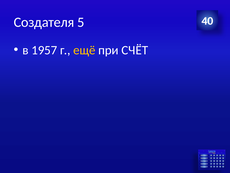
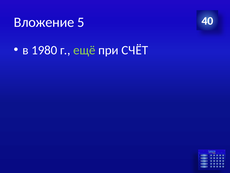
Создателя: Создателя -> Вложение
1957: 1957 -> 1980
ещё colour: yellow -> light green
